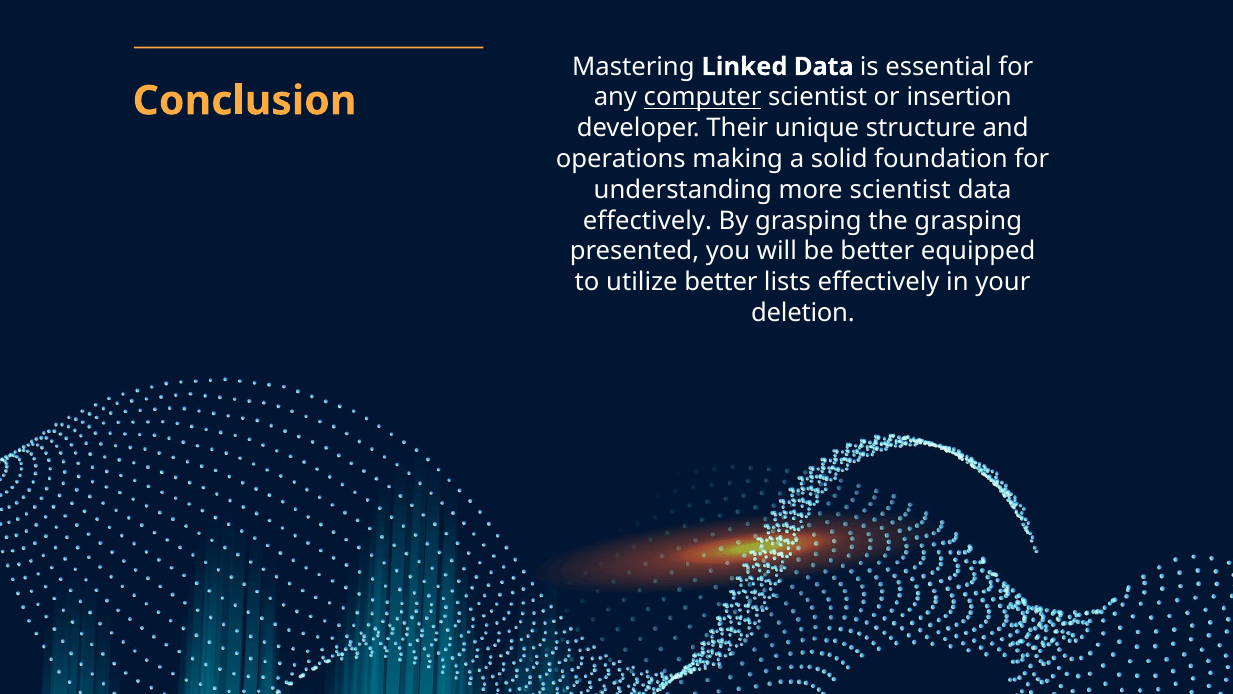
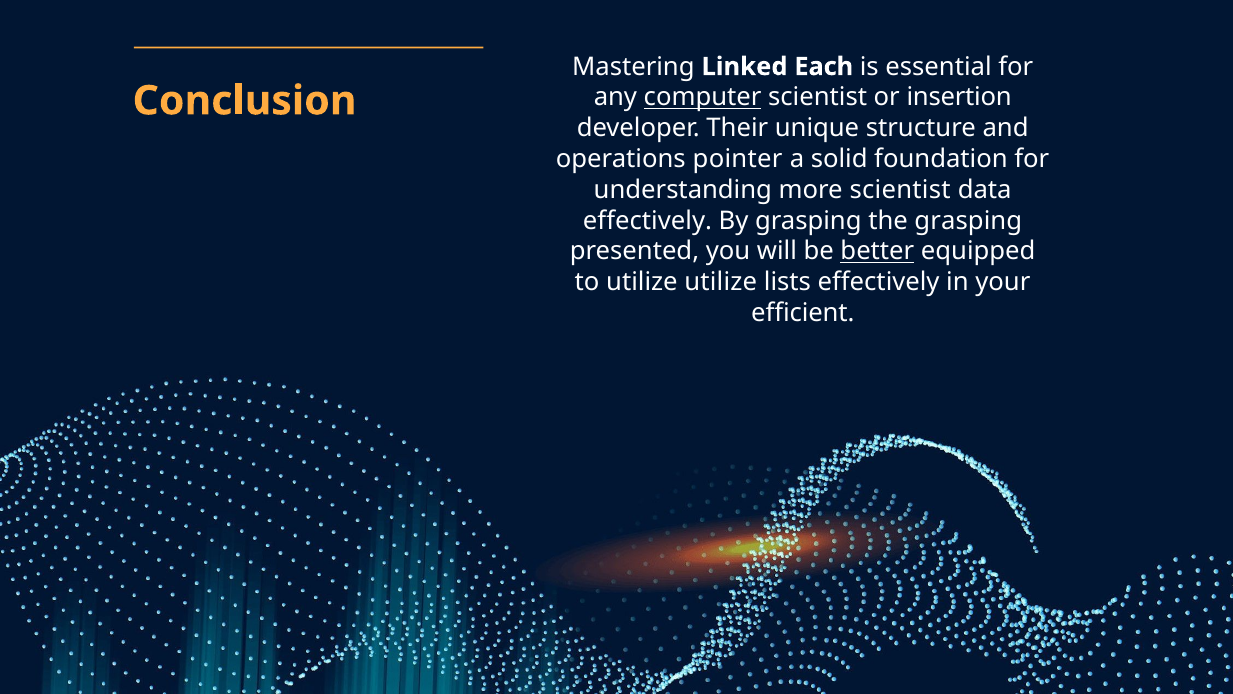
Linked Data: Data -> Each
making: making -> pointer
better at (877, 251) underline: none -> present
utilize better: better -> utilize
deletion: deletion -> efﬁcient
